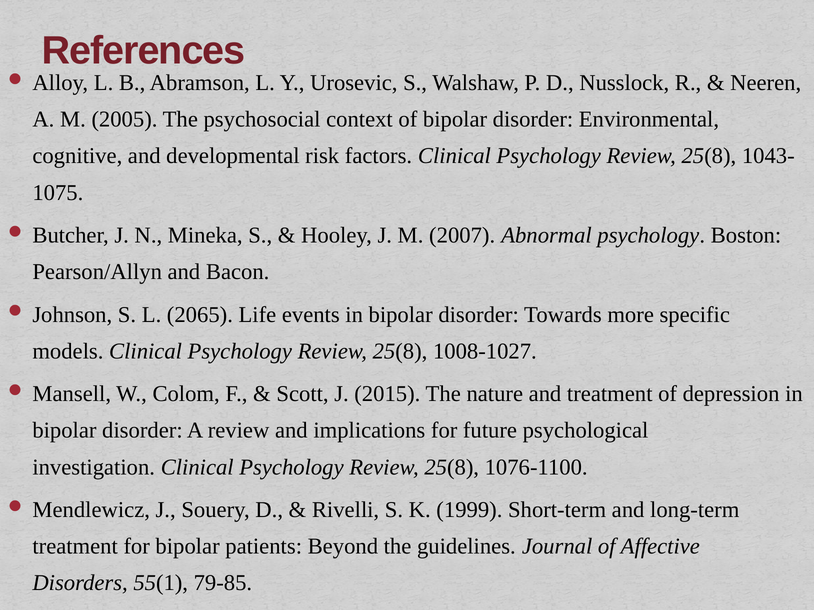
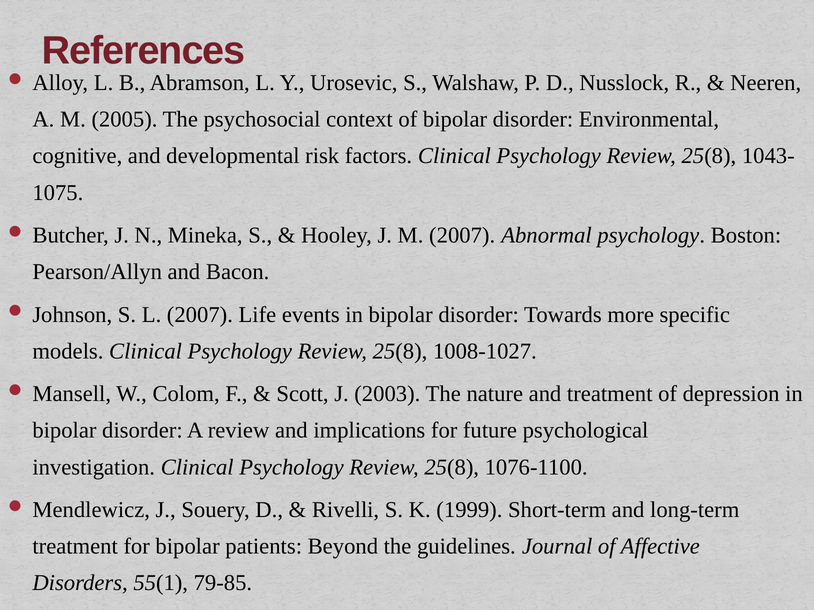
L 2065: 2065 -> 2007
2015: 2015 -> 2003
